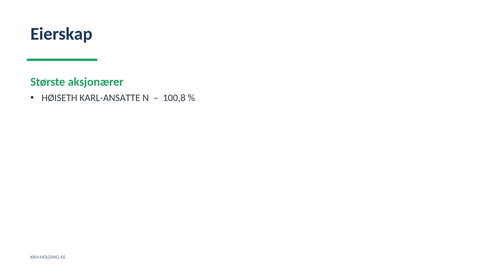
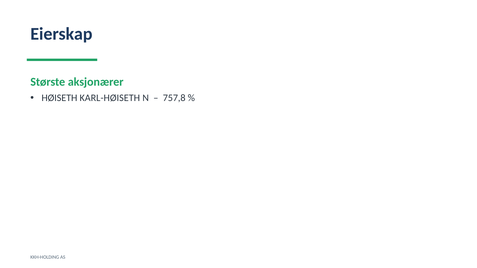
KARL-ANSATTE: KARL-ANSATTE -> KARL-HØISETH
100,8: 100,8 -> 757,8
